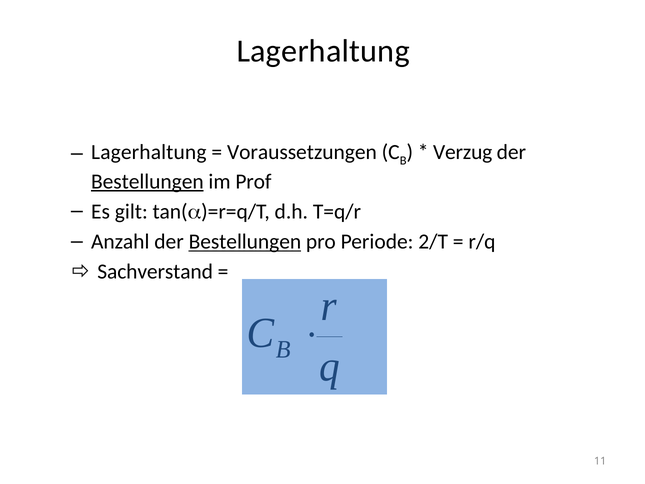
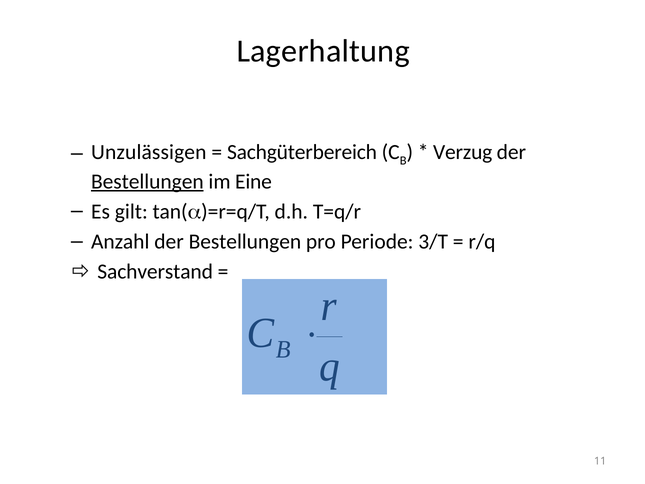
Lagerhaltung at (149, 152): Lagerhaltung -> Unzulässigen
Voraussetzungen: Voraussetzungen -> Sachgüterbereich
Prof: Prof -> Eine
Bestellungen at (245, 242) underline: present -> none
2/T: 2/T -> 3/T
